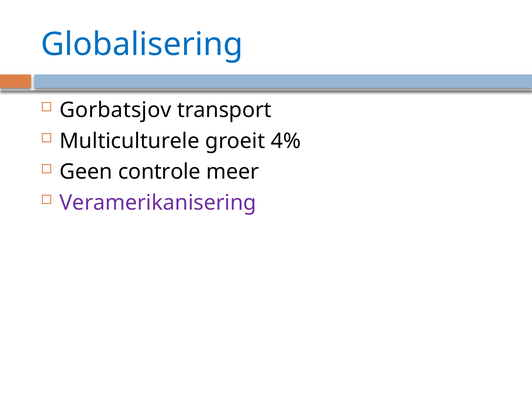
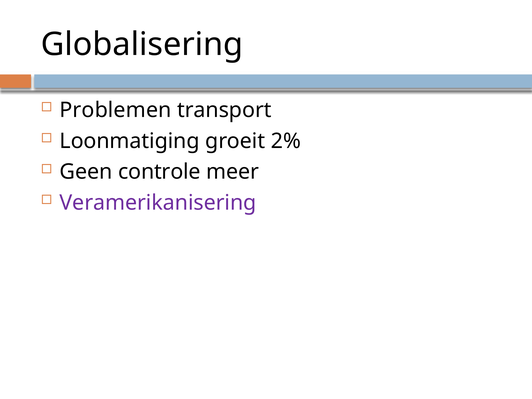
Globalisering colour: blue -> black
Gorbatsjov: Gorbatsjov -> Problemen
Multiculturele: Multiculturele -> Loonmatiging
4%: 4% -> 2%
